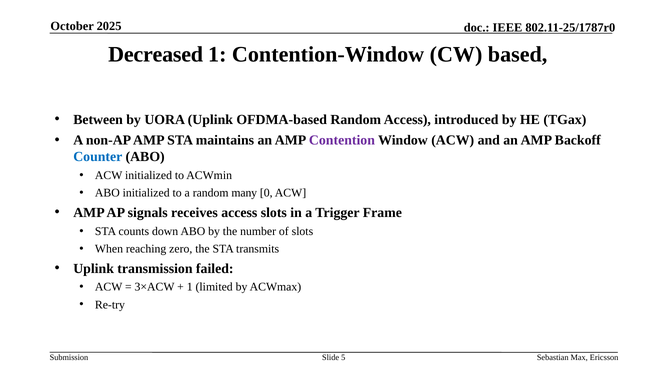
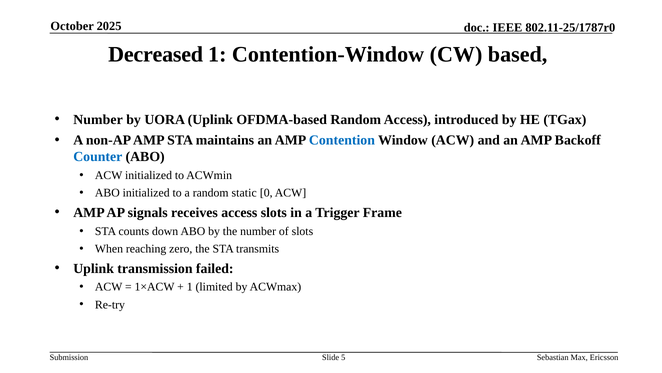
Between at (98, 119): Between -> Number
Contention colour: purple -> blue
many: many -> static
3×ACW: 3×ACW -> 1×ACW
